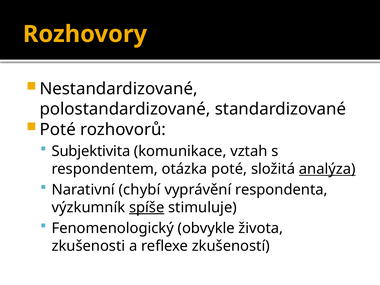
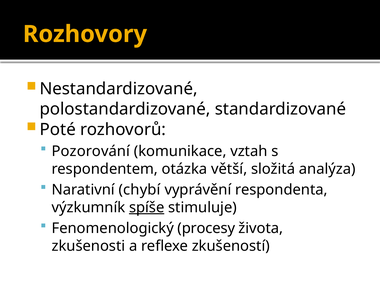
Subjektivita: Subjektivita -> Pozorování
otázka poté: poté -> větší
analýza underline: present -> none
obvykle: obvykle -> procesy
